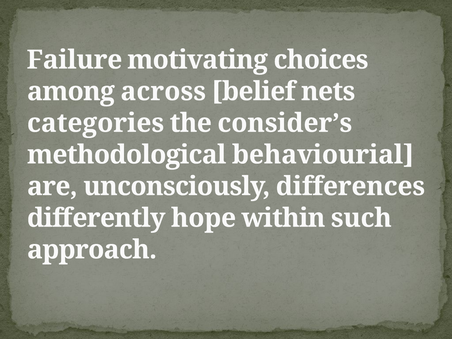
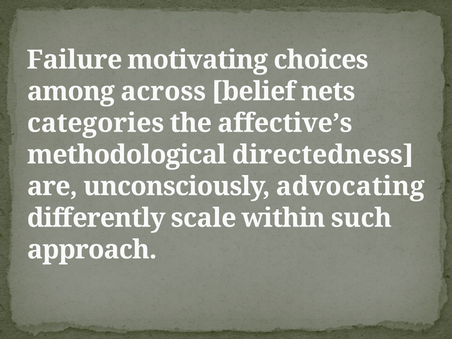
consider’s: consider’s -> affective’s
behaviourial: behaviourial -> directedness
differences: differences -> advocating
hope: hope -> scale
